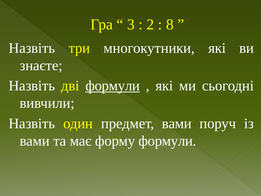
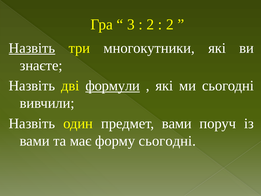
8 at (170, 24): 8 -> 2
Назвіть at (32, 48) underline: none -> present
форму формули: формули -> сьогодні
